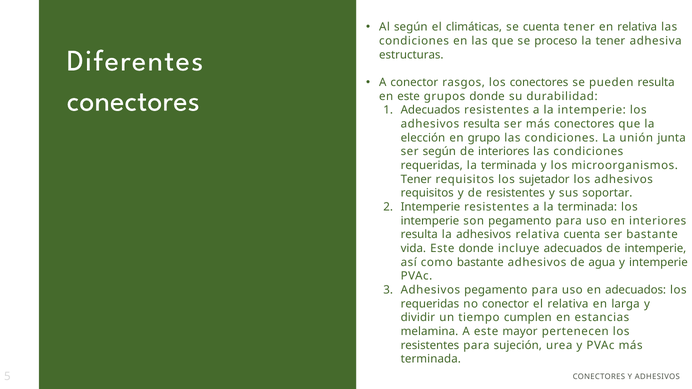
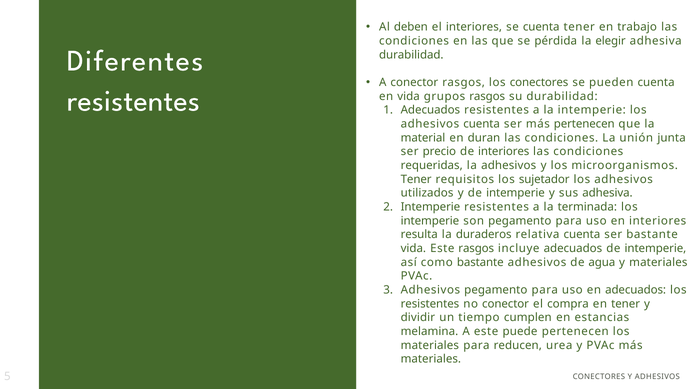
Al según: según -> deben
el climáticas: climáticas -> interiores
en relativa: relativa -> trabajo
proceso: proceso -> pérdida
la tener: tener -> elegir
estructuras at (411, 55): estructuras -> durabilidad
pueden resulta: resulta -> cuenta
conectores at (133, 101): conectores -> resistentes
en este: este -> vida
grupos donde: donde -> rasgos
adhesivos resulta: resulta -> cuenta
más conectores: conectores -> pertenecen
elección: elección -> material
grupo: grupo -> duran
ser según: según -> precio
terminada at (509, 166): terminada -> adhesivos
requisitos at (427, 193): requisitos -> utilizados
y de resistentes: resistentes -> intemperie
sus soportar: soportar -> adhesiva
la adhesivos: adhesivos -> duraderos
Este donde: donde -> rasgos
y intemperie: intemperie -> materiales
requeridas at (430, 304): requeridas -> resistentes
el relativa: relativa -> compra
en larga: larga -> tener
mayor: mayor -> puede
resistentes at (430, 346): resistentes -> materiales
sujeción: sujeción -> reducen
terminada at (431, 359): terminada -> materiales
